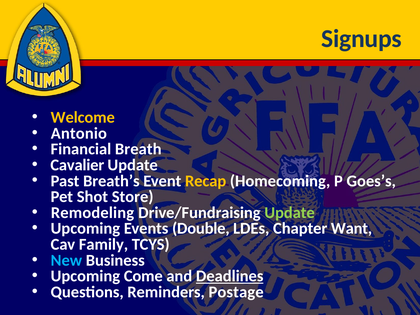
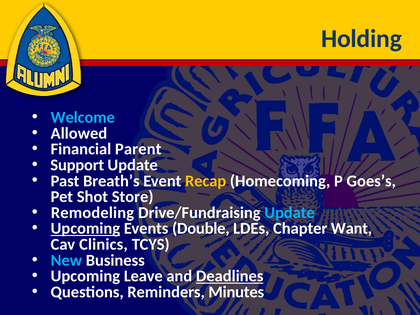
Signups: Signups -> Holding
Welcome colour: yellow -> light blue
Antonio: Antonio -> Allowed
Breath: Breath -> Parent
Cavalier: Cavalier -> Support
Update at (290, 213) colour: light green -> light blue
Upcoming at (85, 229) underline: none -> present
Family: Family -> Clinics
Come: Come -> Leave
Postage: Postage -> Minutes
